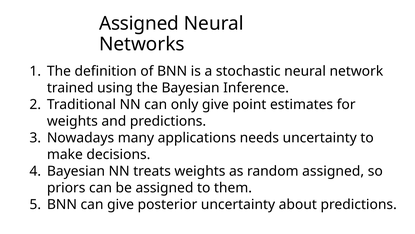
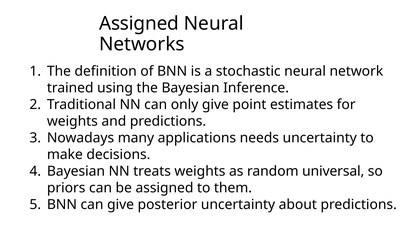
random assigned: assigned -> universal
